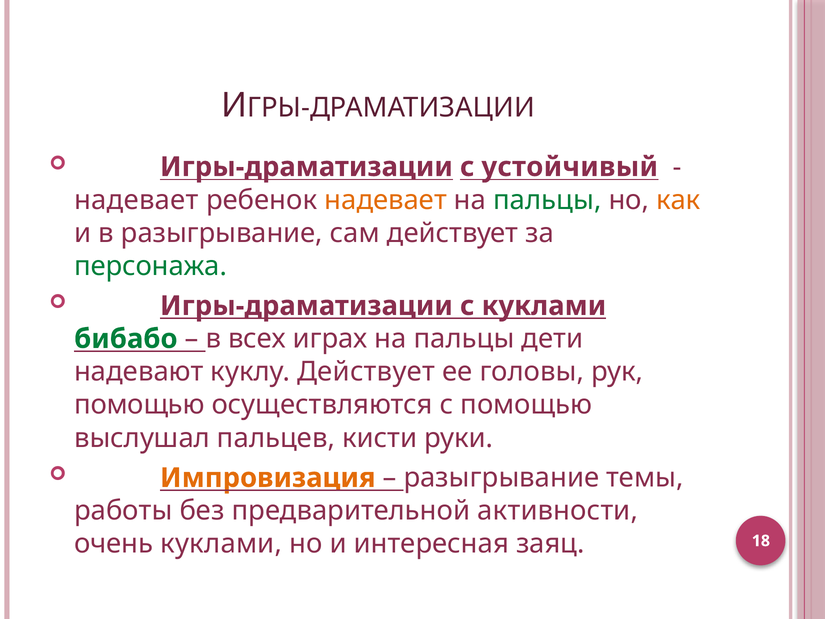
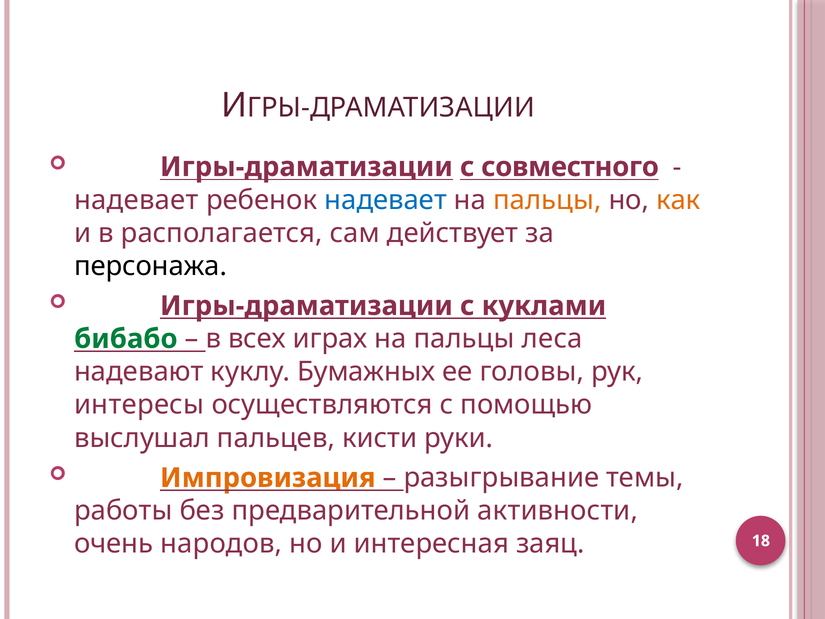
устойчивый: устойчивый -> совместного
надевает at (386, 200) colour: orange -> blue
пальцы at (547, 200) colour: green -> orange
в разыгрывание: разыгрывание -> располагается
персонажа colour: green -> black
дети: дети -> леса
куклу Действует: Действует -> Бумажных
помощью at (139, 405): помощью -> интересы
очень куклами: куклами -> народов
